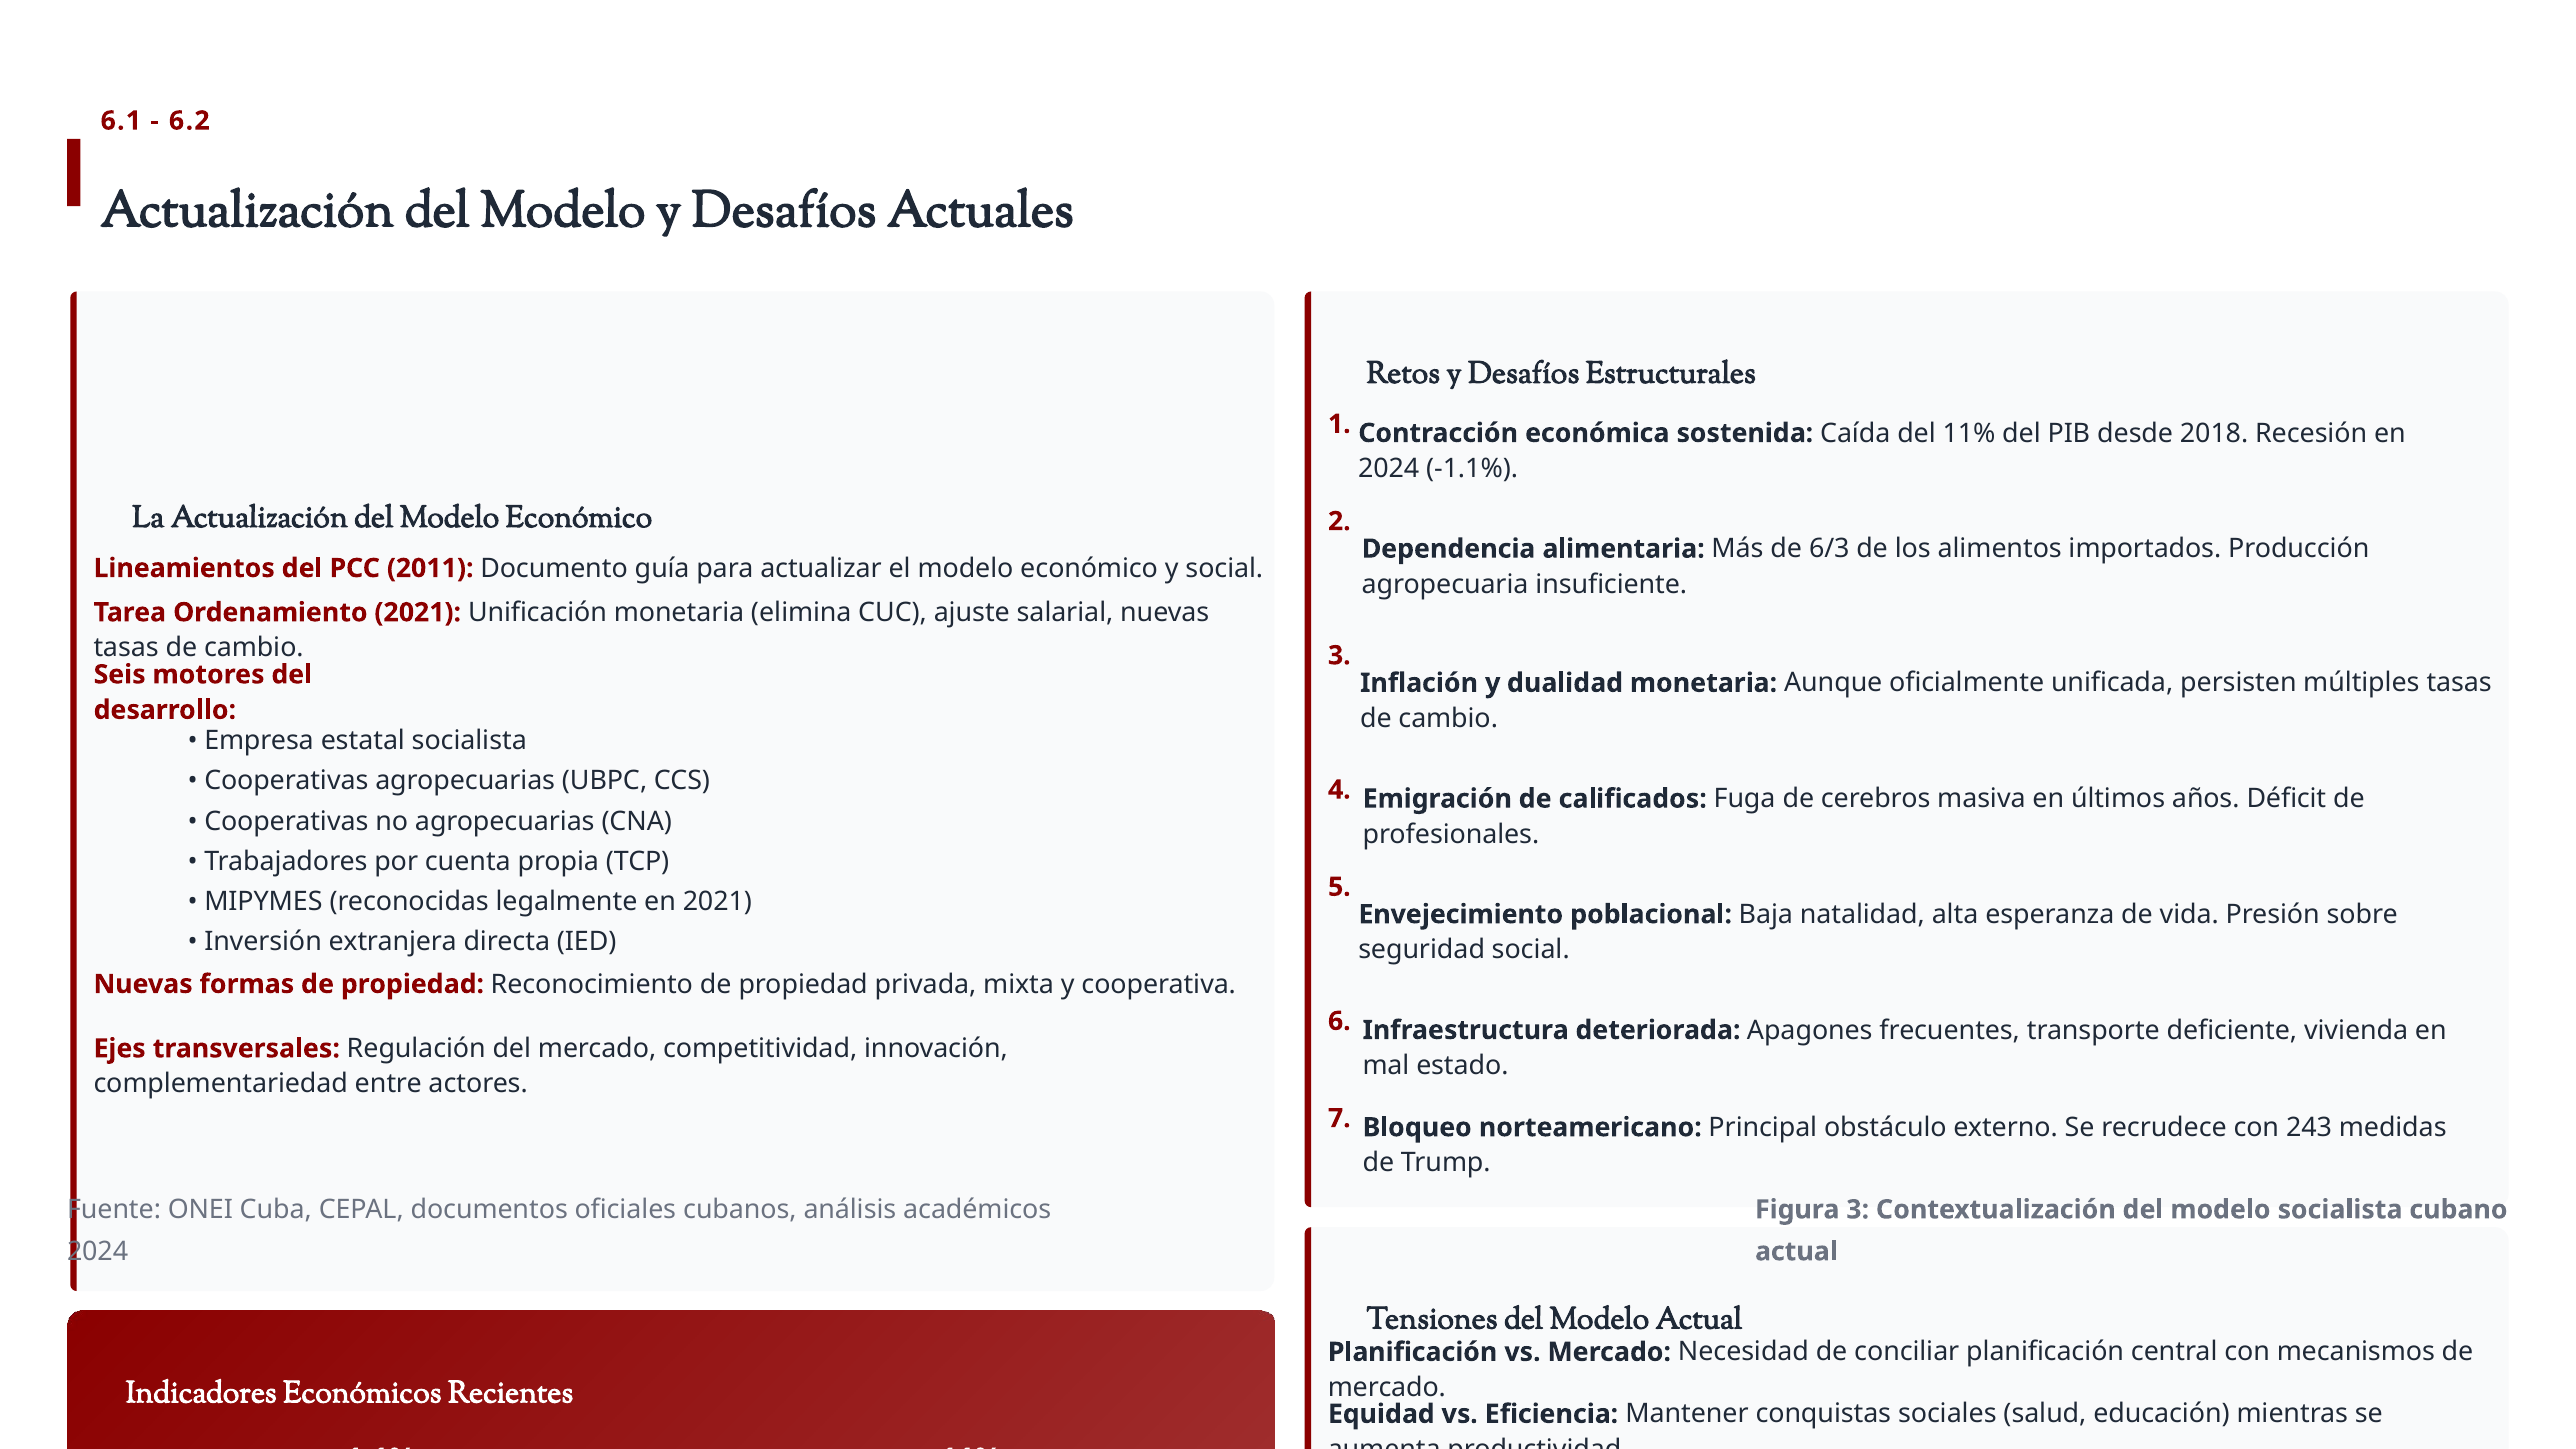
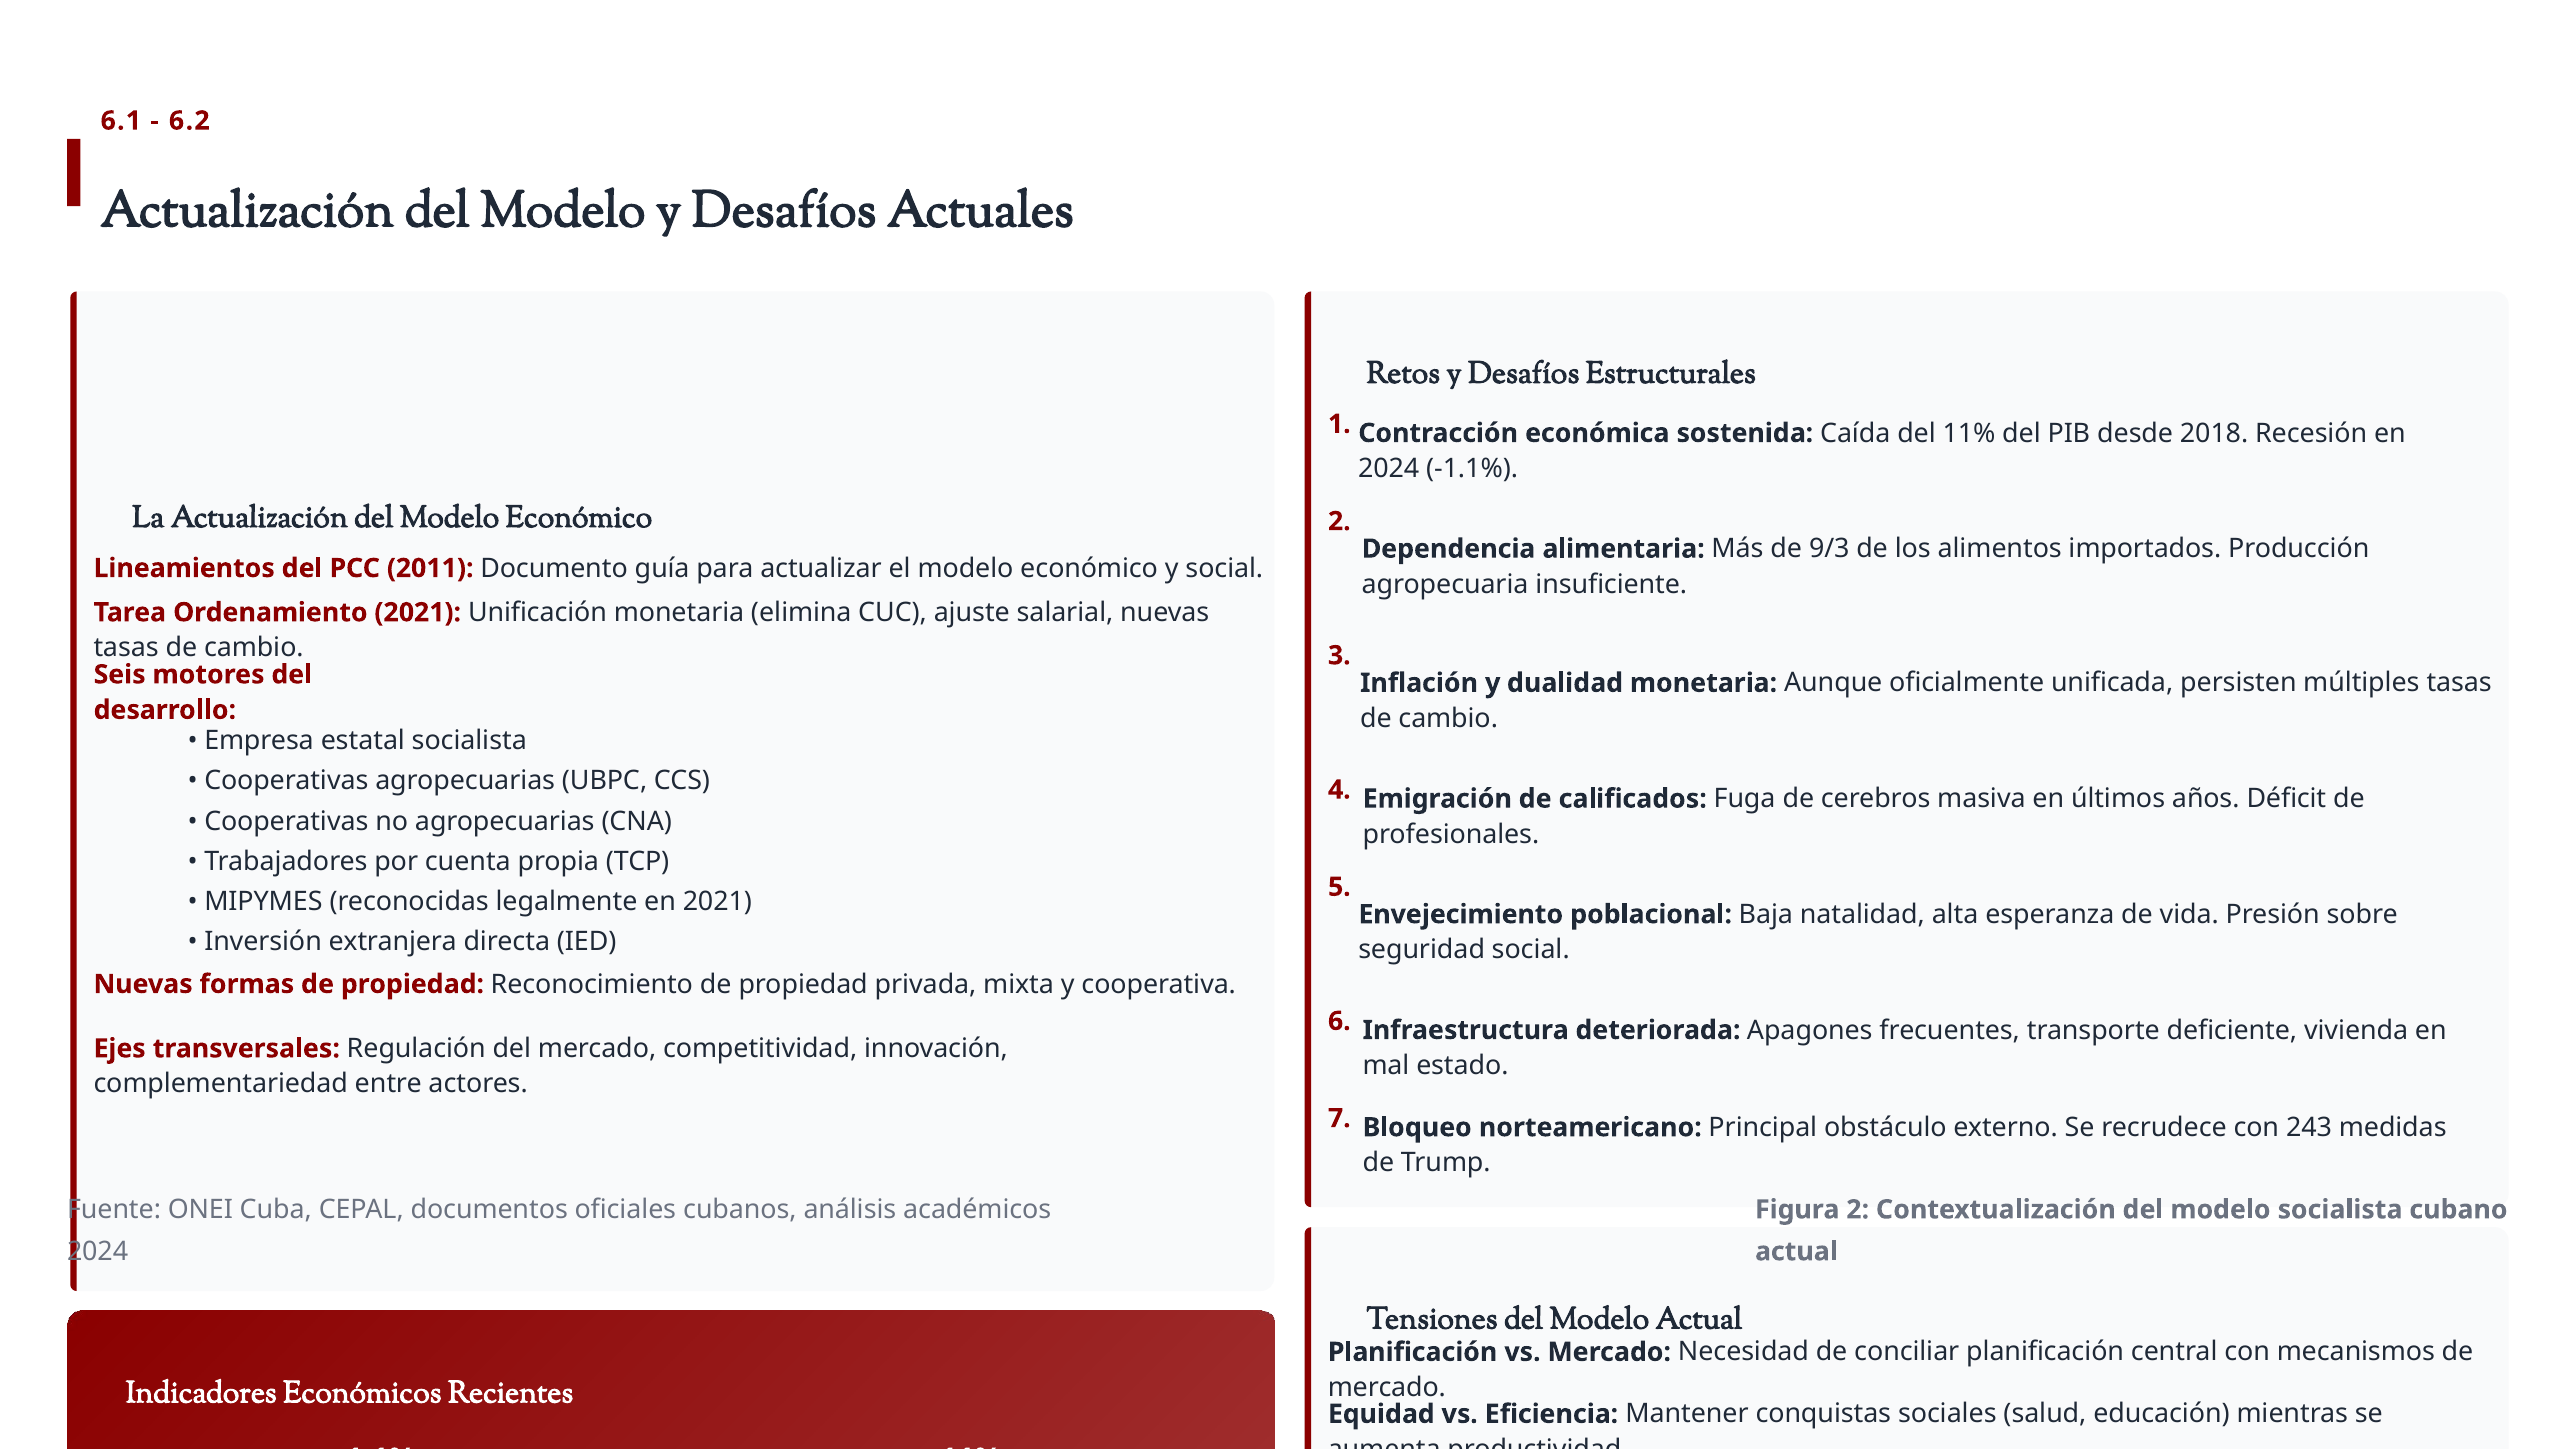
6/3: 6/3 -> 9/3
Figura 3: 3 -> 2
